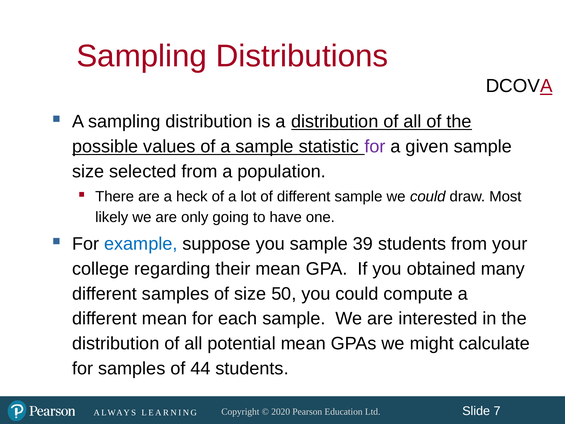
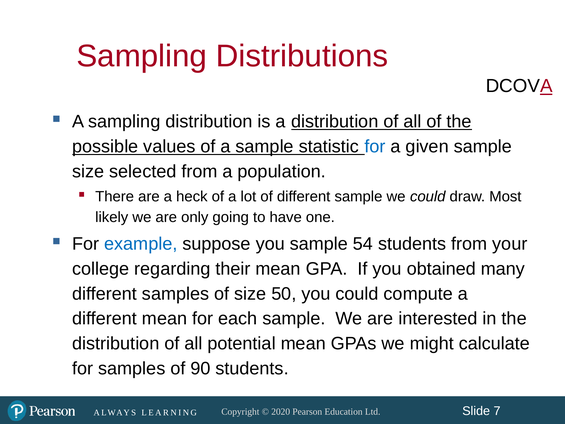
for at (375, 146) colour: purple -> blue
39: 39 -> 54
44: 44 -> 90
